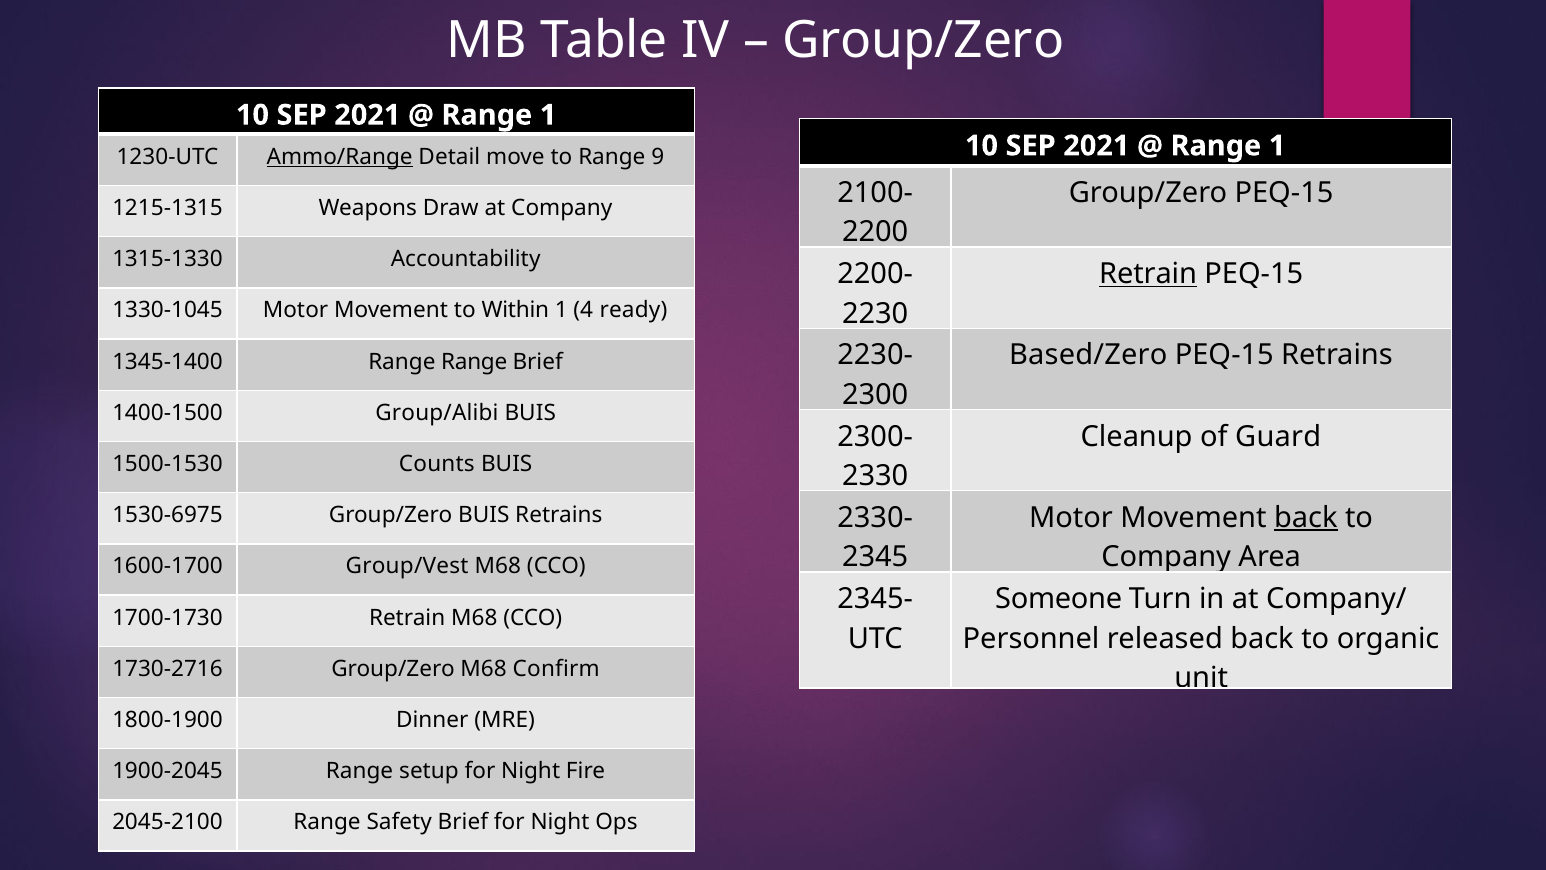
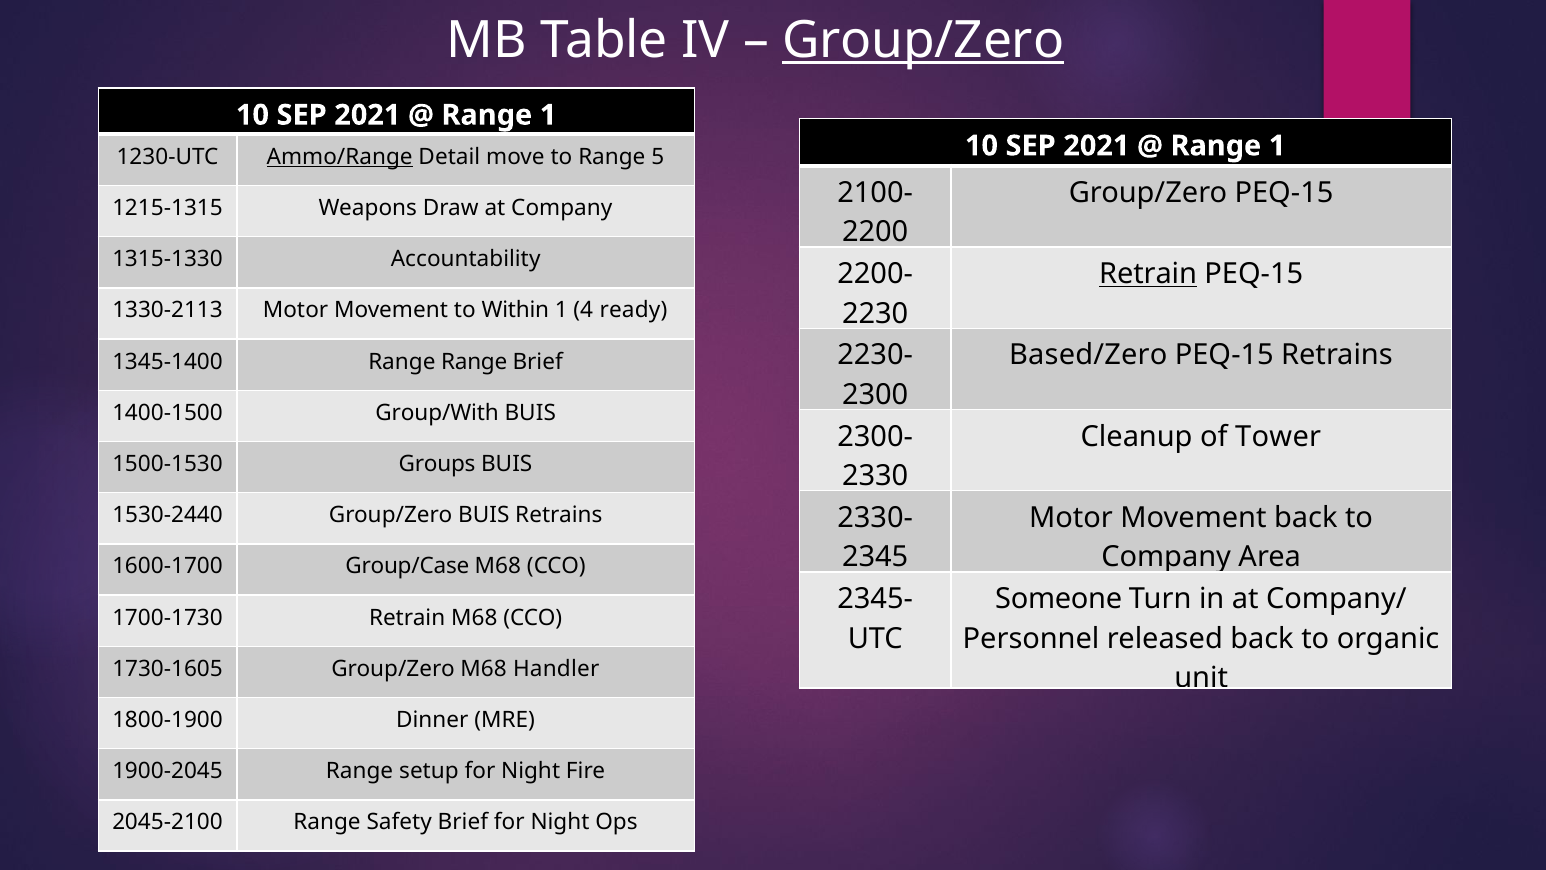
Group/Zero at (923, 40) underline: none -> present
9: 9 -> 5
1330-1045: 1330-1045 -> 1330-2113
Group/Alibi: Group/Alibi -> Group/With
Guard: Guard -> Tower
Counts: Counts -> Groups
1530-6975: 1530-6975 -> 1530-2440
back at (1306, 518) underline: present -> none
Group/Vest: Group/Vest -> Group/Case
1730-2716: 1730-2716 -> 1730-1605
Confirm: Confirm -> Handler
